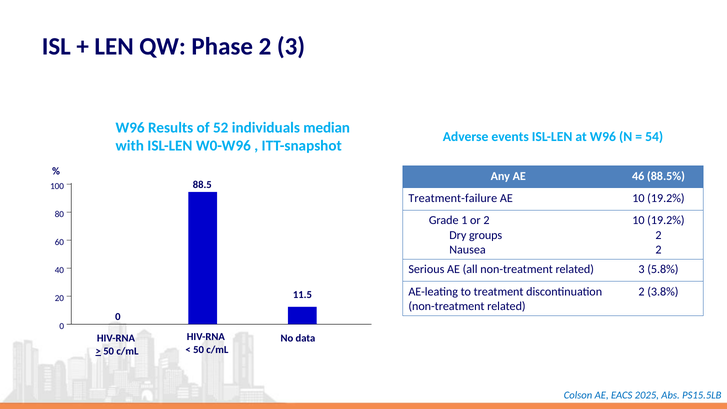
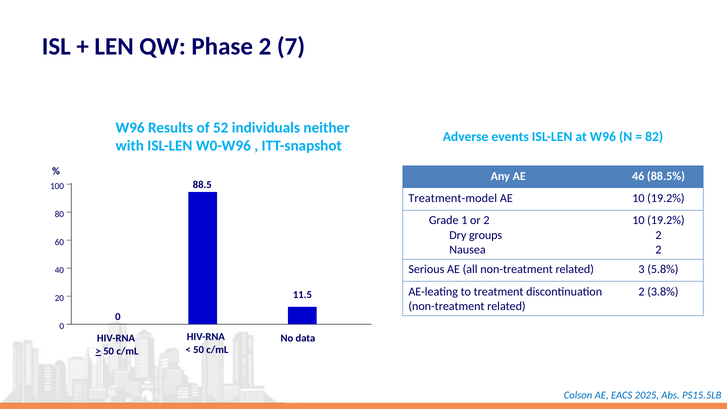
2 3: 3 -> 7
median: median -> neither
54: 54 -> 82
Treatment-failure: Treatment-failure -> Treatment-model
